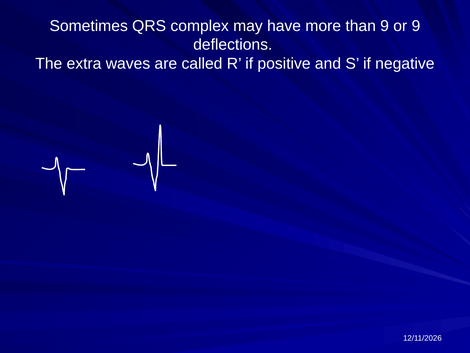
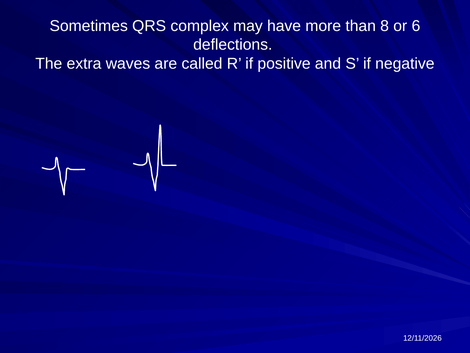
than 9: 9 -> 8
or 9: 9 -> 6
